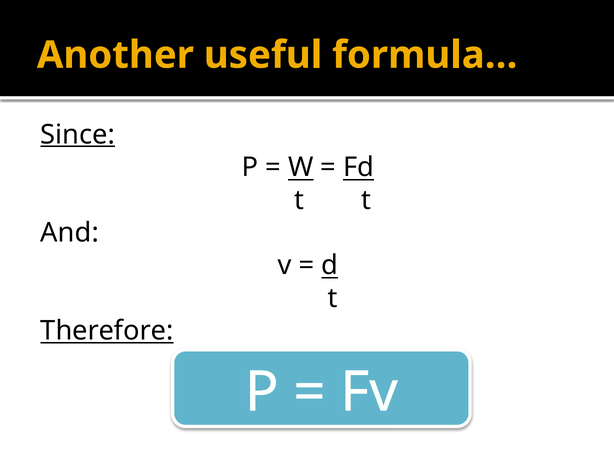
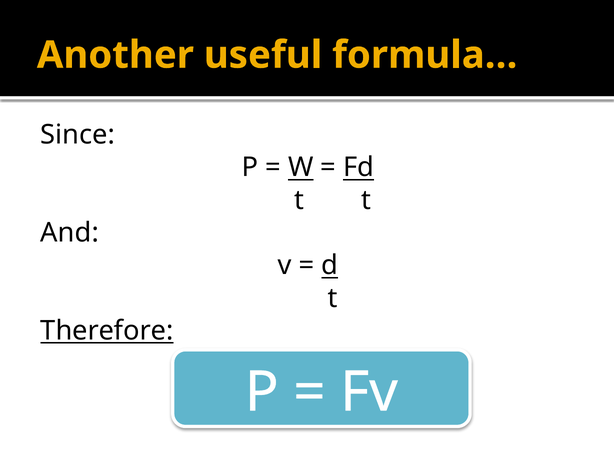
Since underline: present -> none
